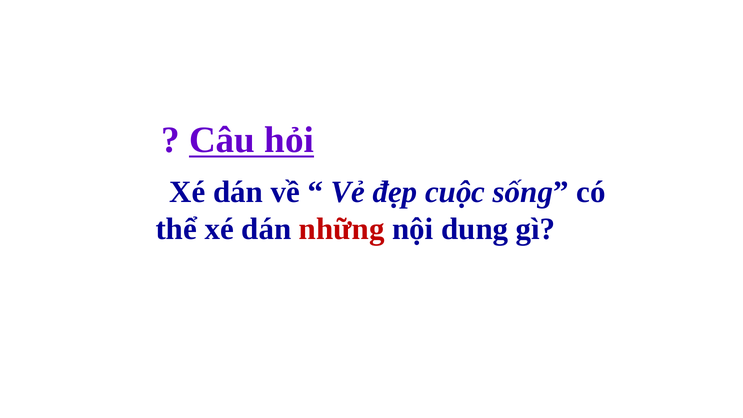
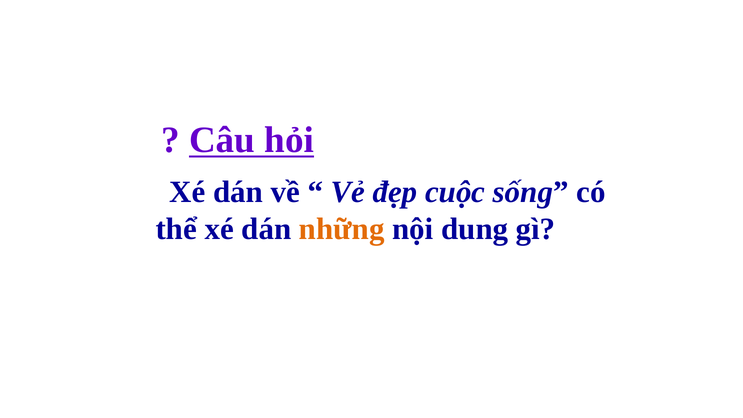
những colour: red -> orange
